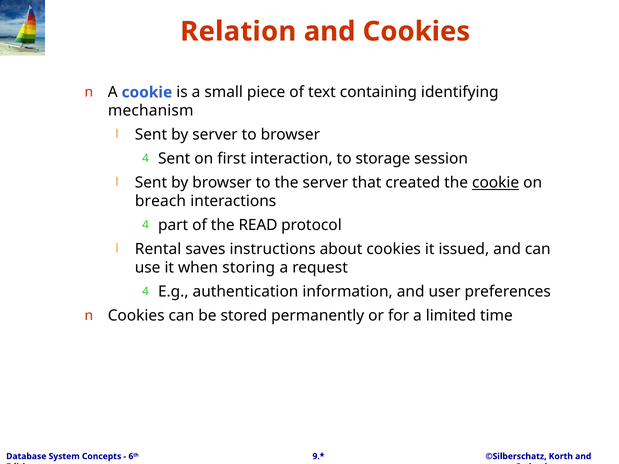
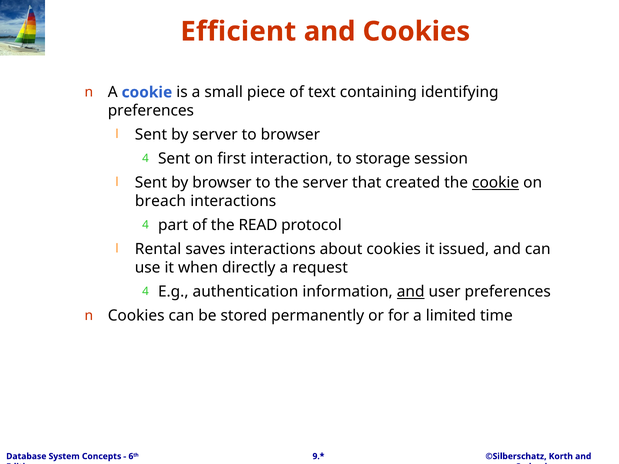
Relation: Relation -> Efficient
mechanism at (151, 111): mechanism -> preferences
saves instructions: instructions -> interactions
storing: storing -> directly
and at (411, 292) underline: none -> present
